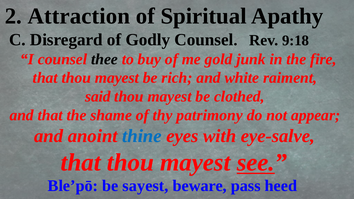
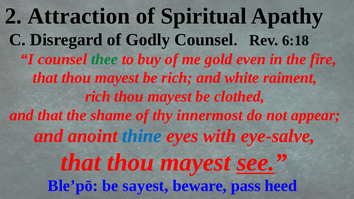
9:18: 9:18 -> 6:18
thee colour: black -> green
junk: junk -> even
said at (98, 97): said -> rich
patrimony: patrimony -> innermost
